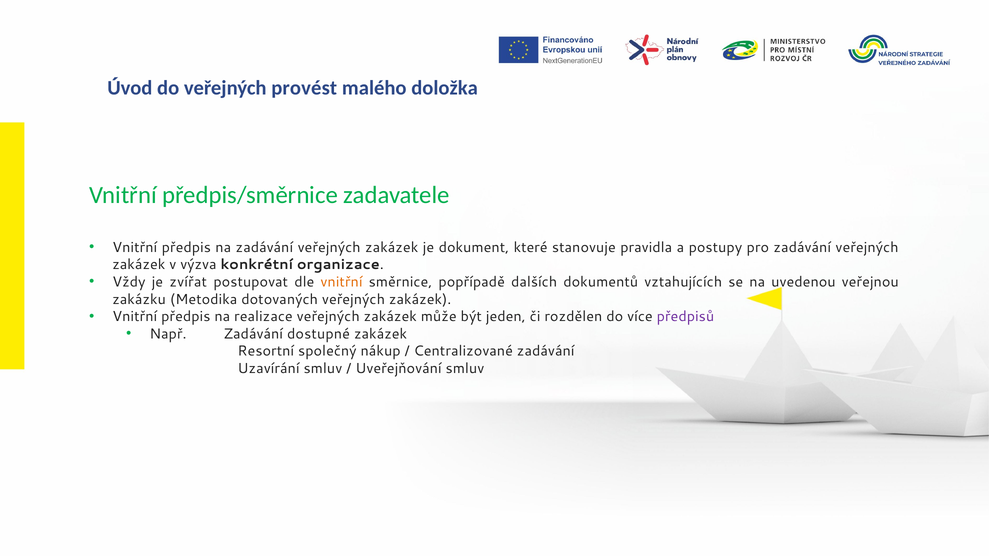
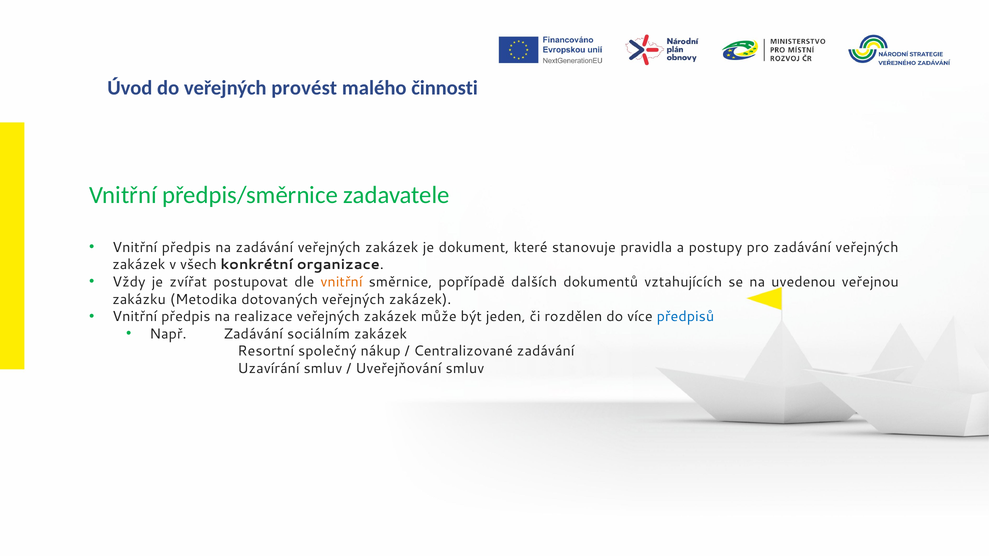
doložka: doložka -> činnosti
výzva: výzva -> všech
předpisů colour: purple -> blue
dostupné: dostupné -> sociálním
